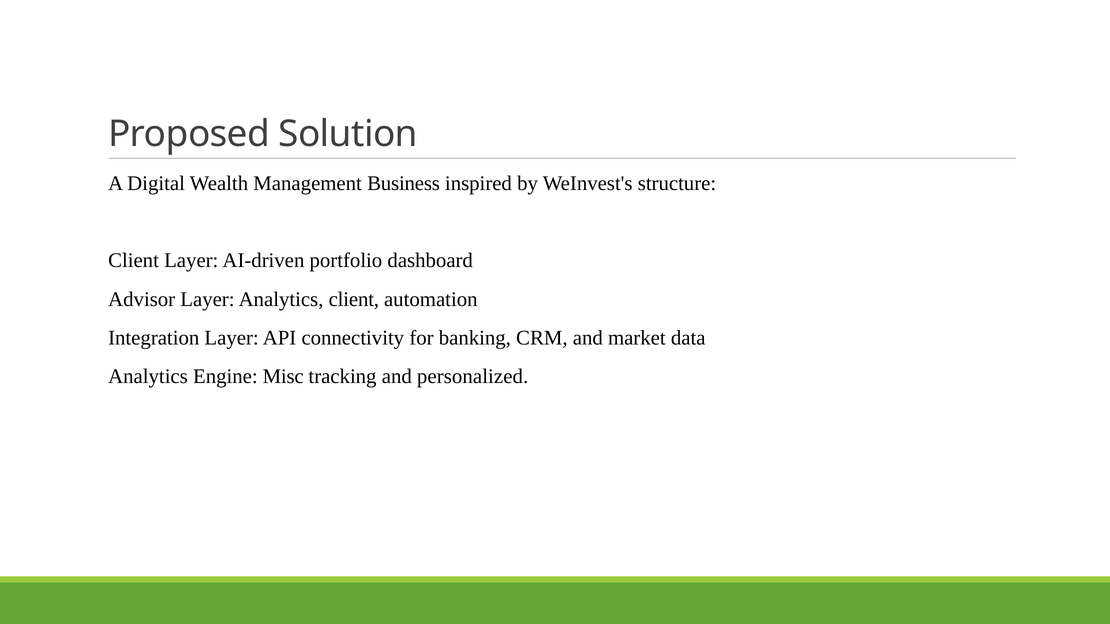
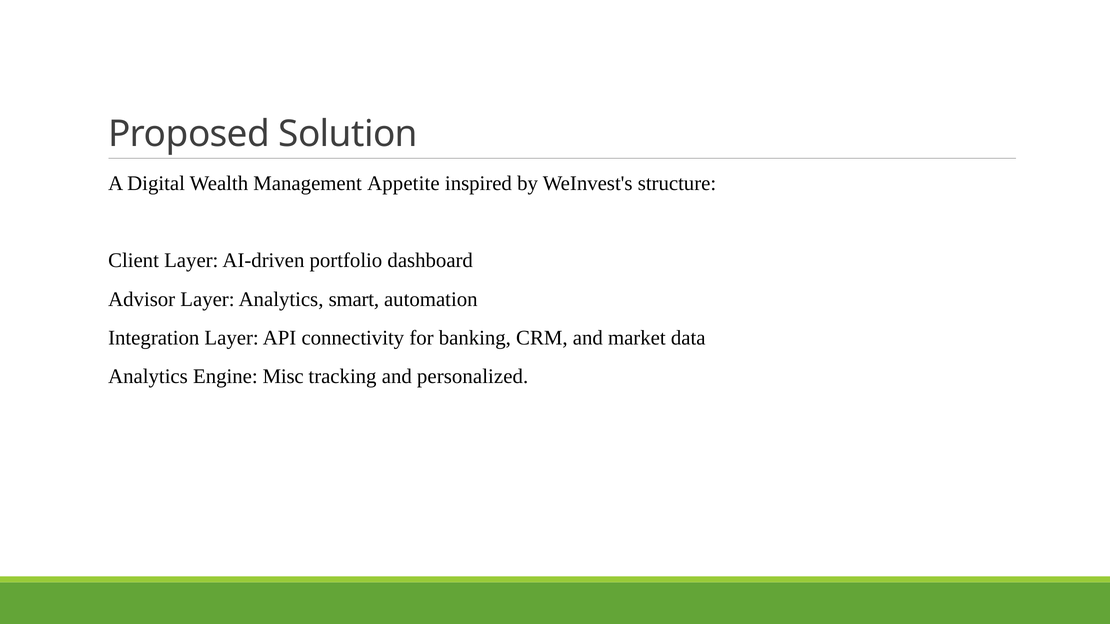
Business: Business -> Appetite
Analytics client: client -> smart
